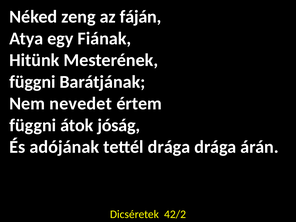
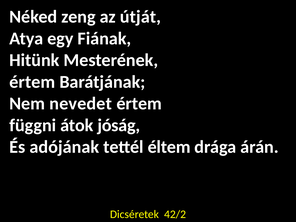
fáján: fáján -> útját
függni at (32, 82): függni -> értem
tettél drága: drága -> éltem
